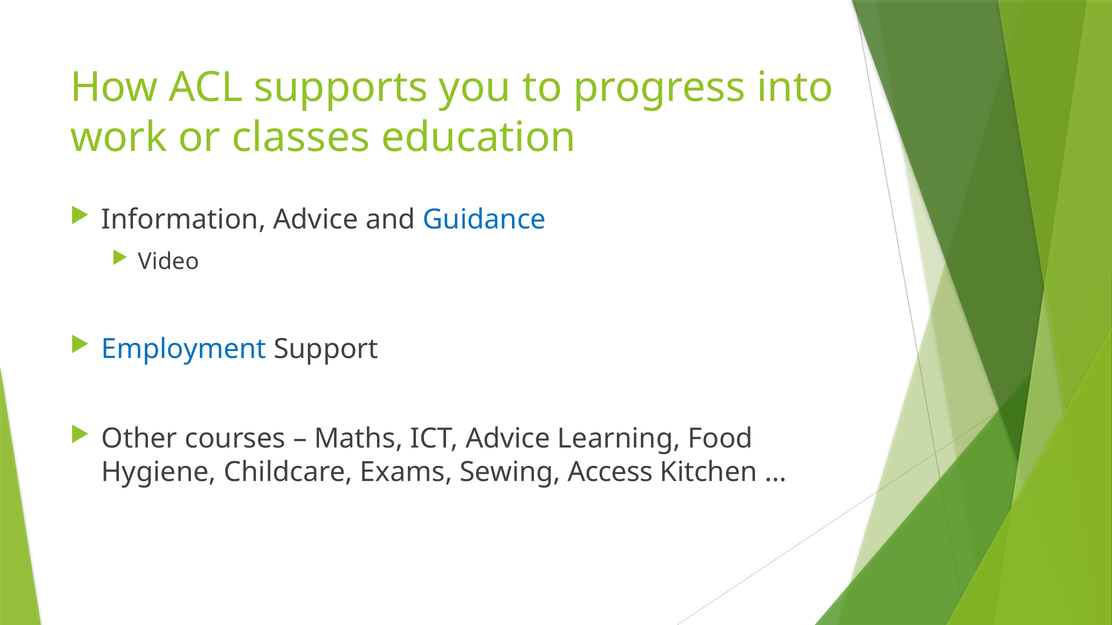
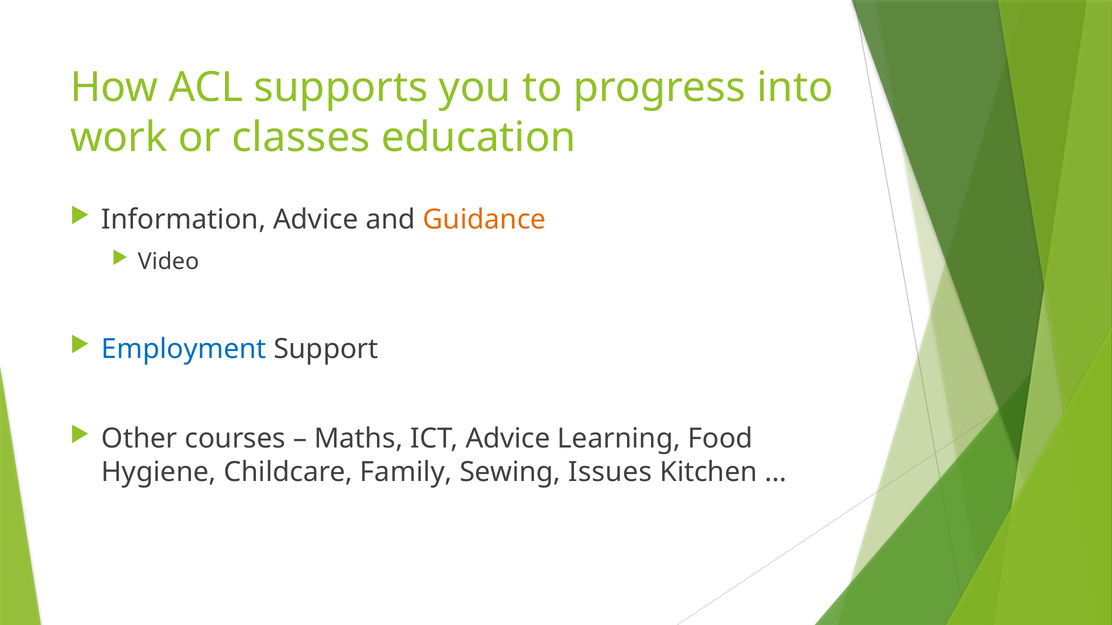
Guidance colour: blue -> orange
Exams: Exams -> Family
Access: Access -> Issues
